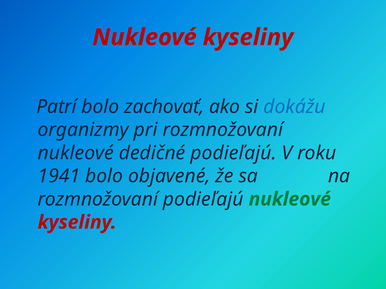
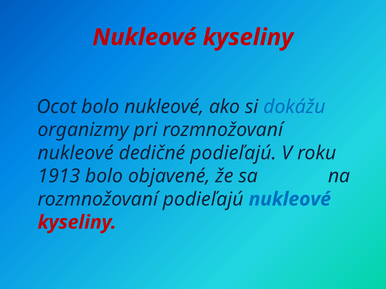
Patrí: Patrí -> Ocot
bolo zachovať: zachovať -> nukleové
1941: 1941 -> 1913
nukleové at (290, 200) colour: green -> blue
